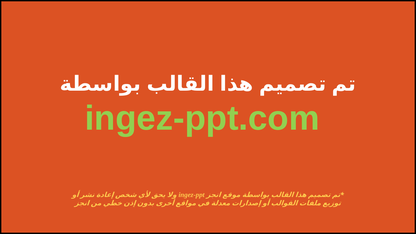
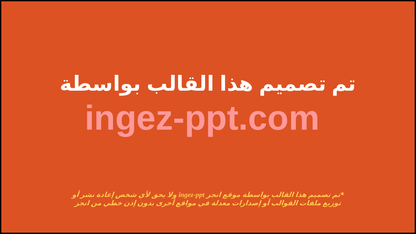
ingez-ppt.com colour: light green -> pink
